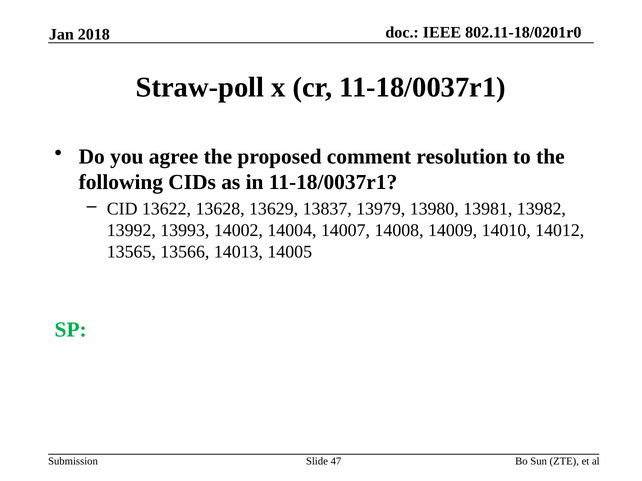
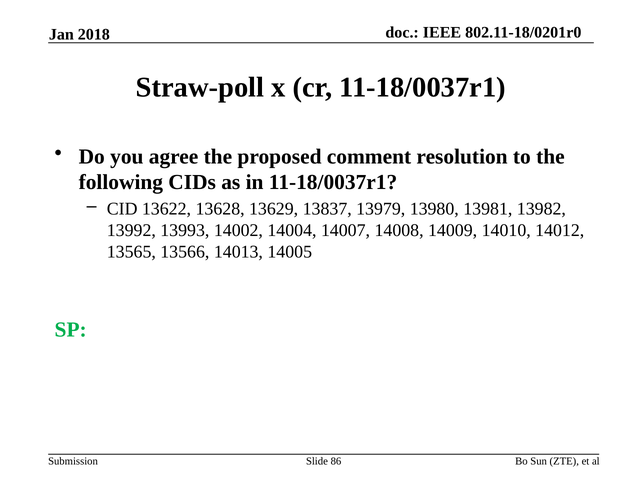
47: 47 -> 86
